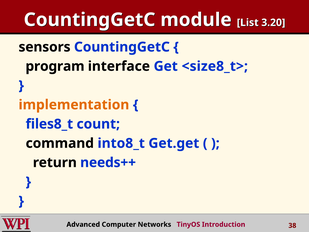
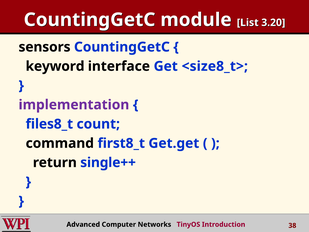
program: program -> keyword
implementation colour: orange -> purple
into8_t: into8_t -> first8_t
needs++: needs++ -> single++
